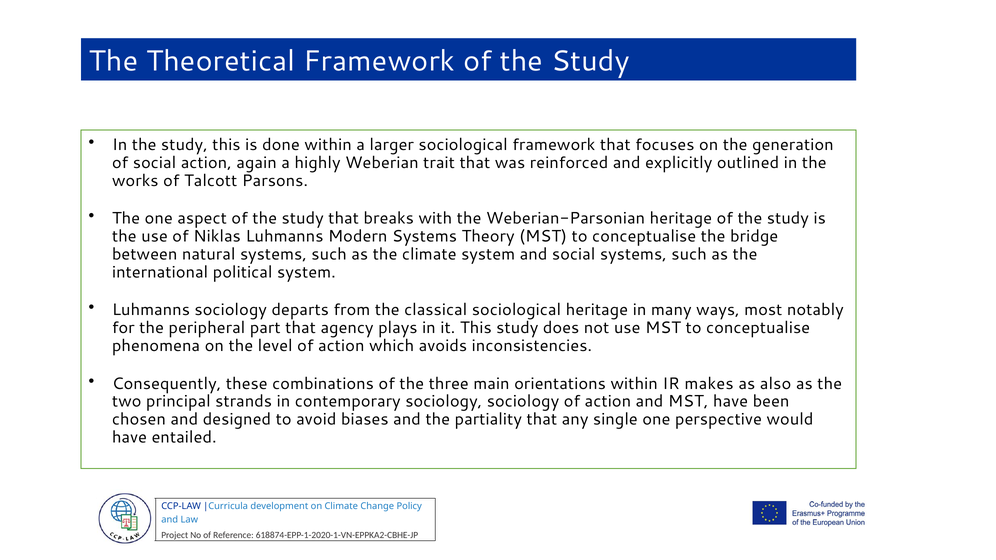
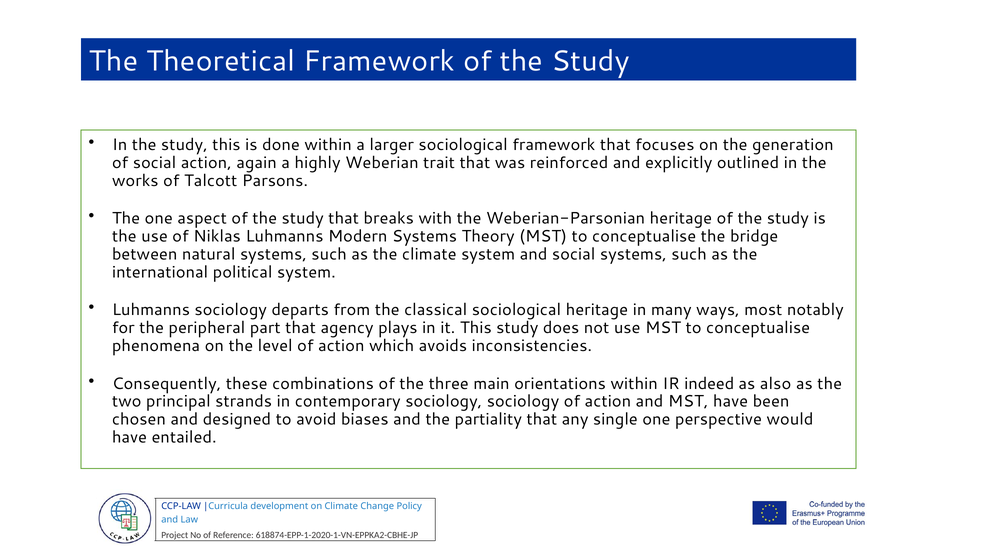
makes: makes -> indeed
